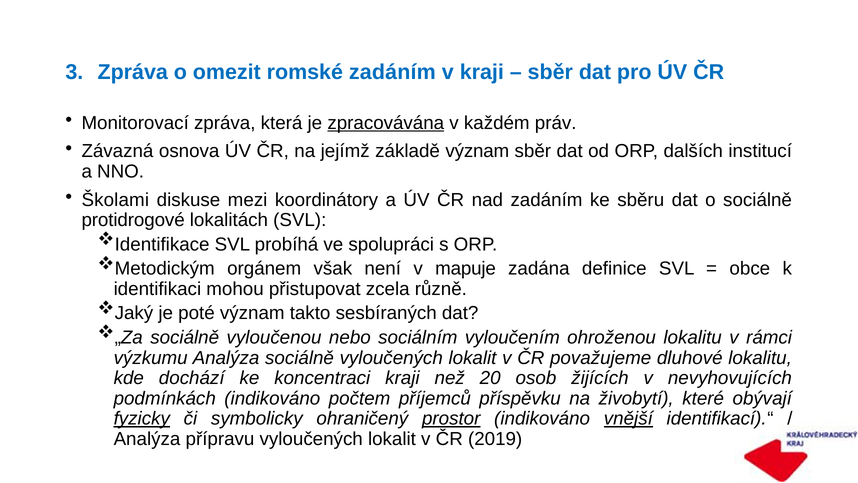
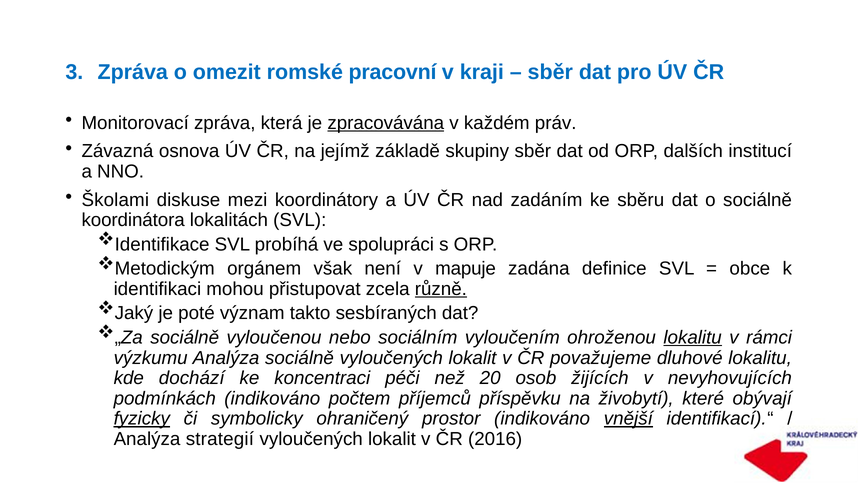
romské zadáním: zadáním -> pracovní
základě význam: význam -> skupiny
protidrogové: protidrogové -> koordinátora
různě underline: none -> present
lokalitu at (693, 337) underline: none -> present
koncentraci kraji: kraji -> péči
prostor underline: present -> none
přípravu: přípravu -> strategií
2019: 2019 -> 2016
